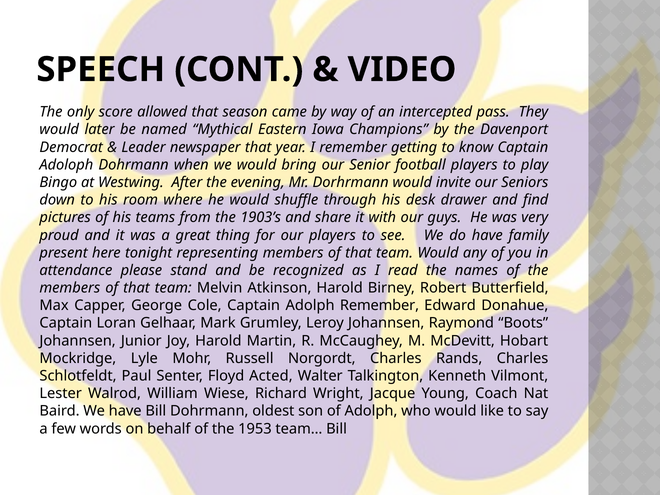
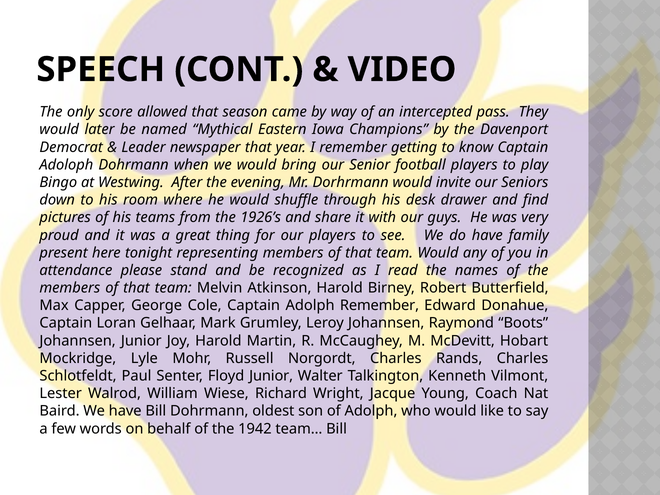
1903’s: 1903’s -> 1926’s
Floyd Acted: Acted -> Junior
1953: 1953 -> 1942
